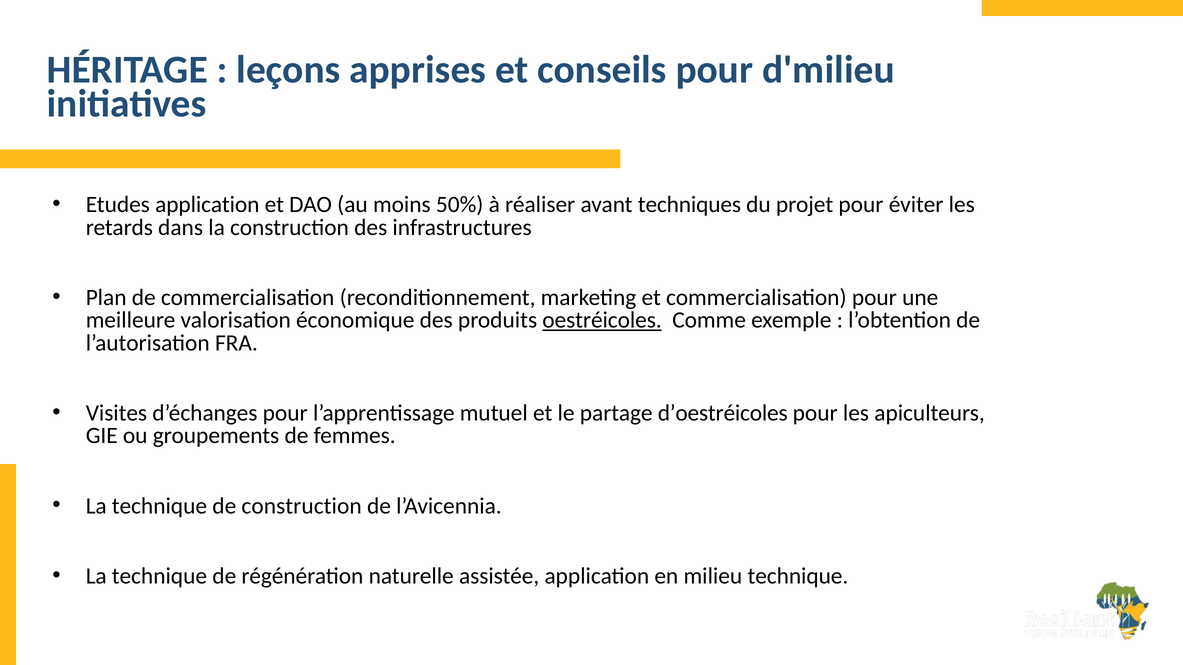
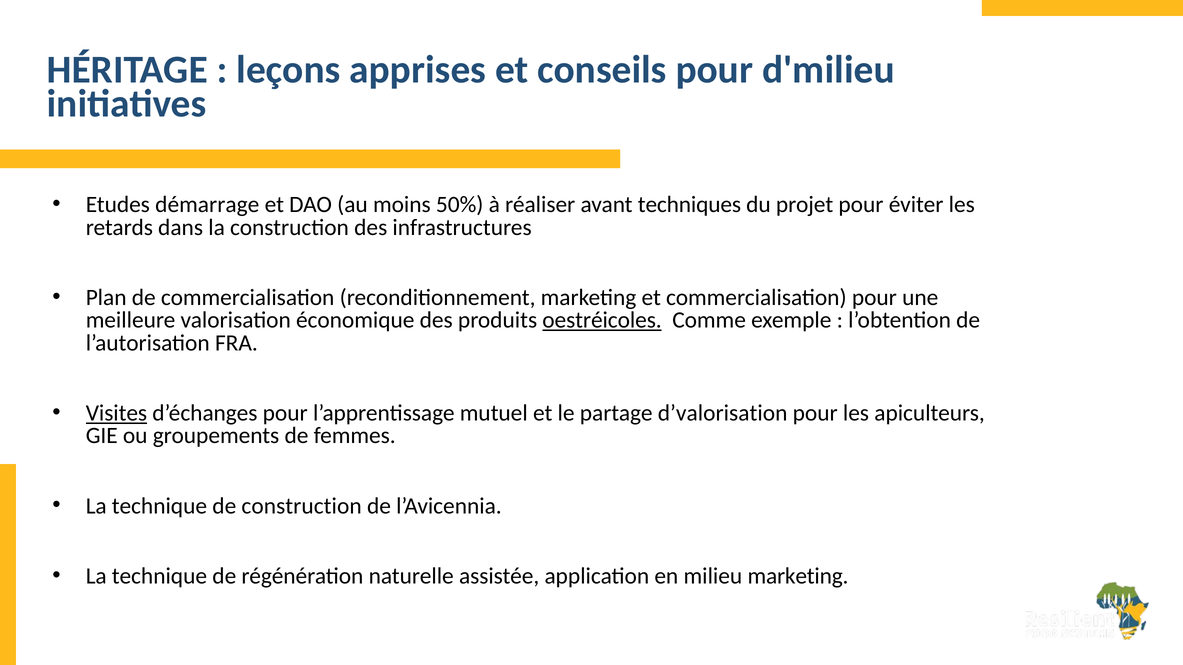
Etudes application: application -> démarrage
Visites underline: none -> present
d’oestréicoles: d’oestréicoles -> d’valorisation
milieu technique: technique -> marketing
